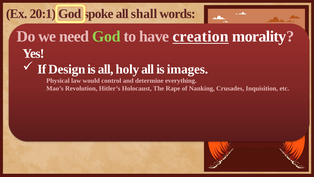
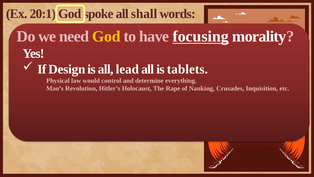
God at (106, 36) colour: light green -> yellow
creation: creation -> focusing
holy: holy -> lead
images: images -> tablets
